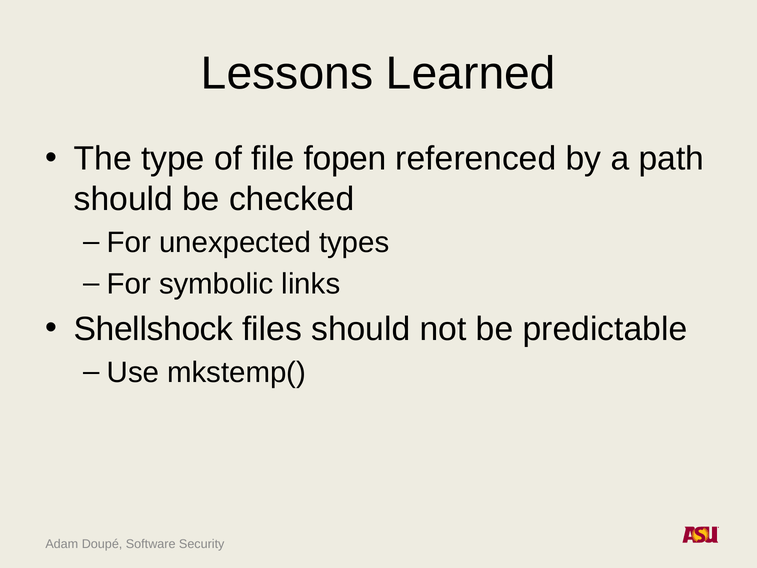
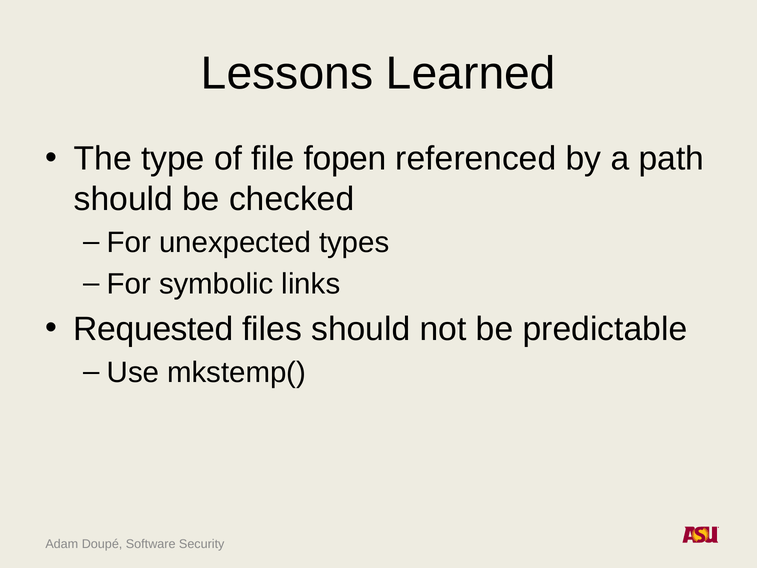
Shellshock: Shellshock -> Requested
